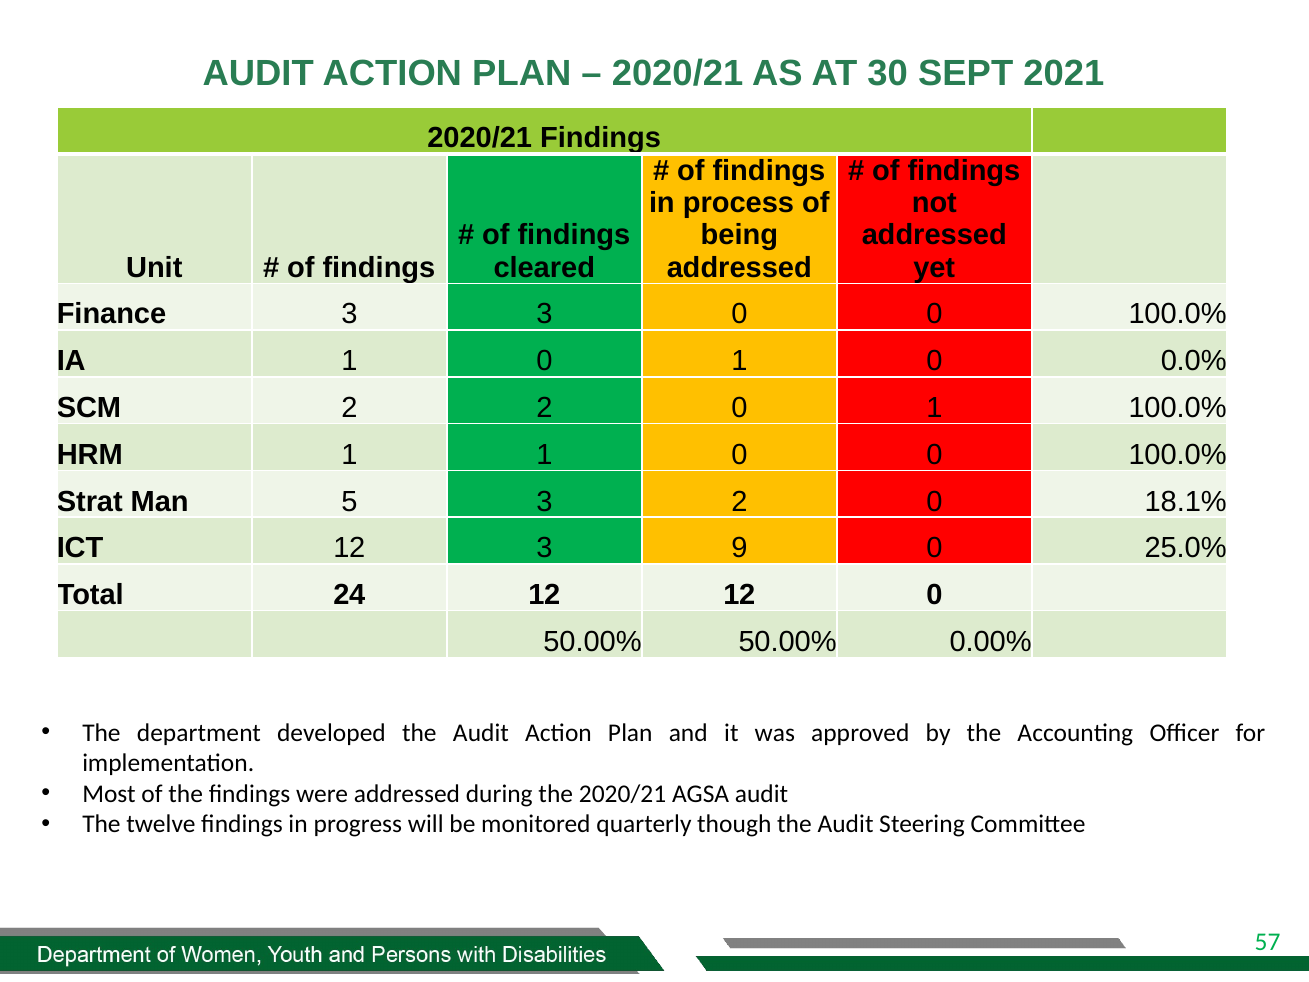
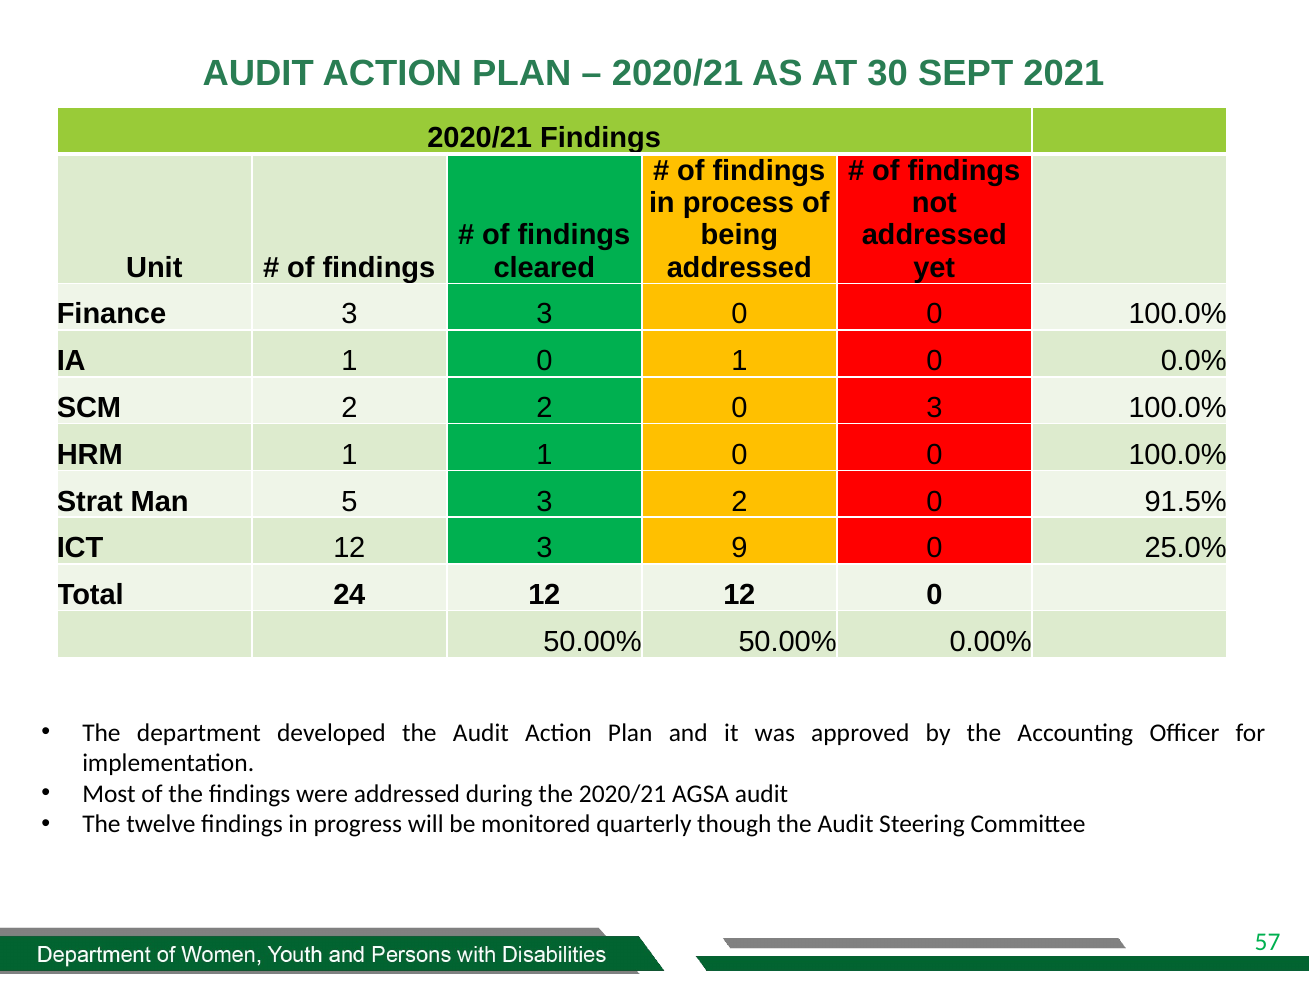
2 0 1: 1 -> 3
18.1%: 18.1% -> 91.5%
